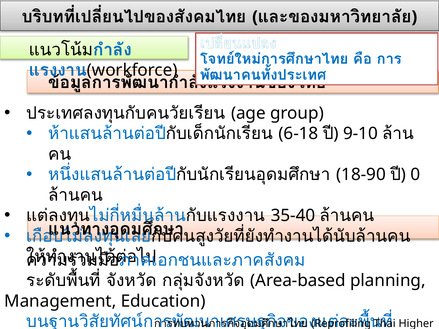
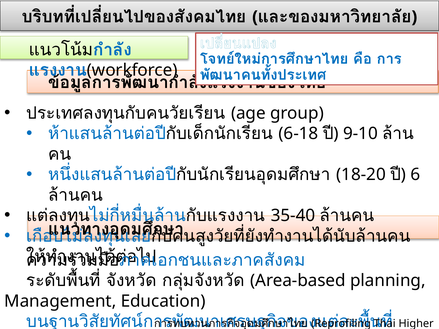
18-90: 18-90 -> 18-20
0: 0 -> 6
